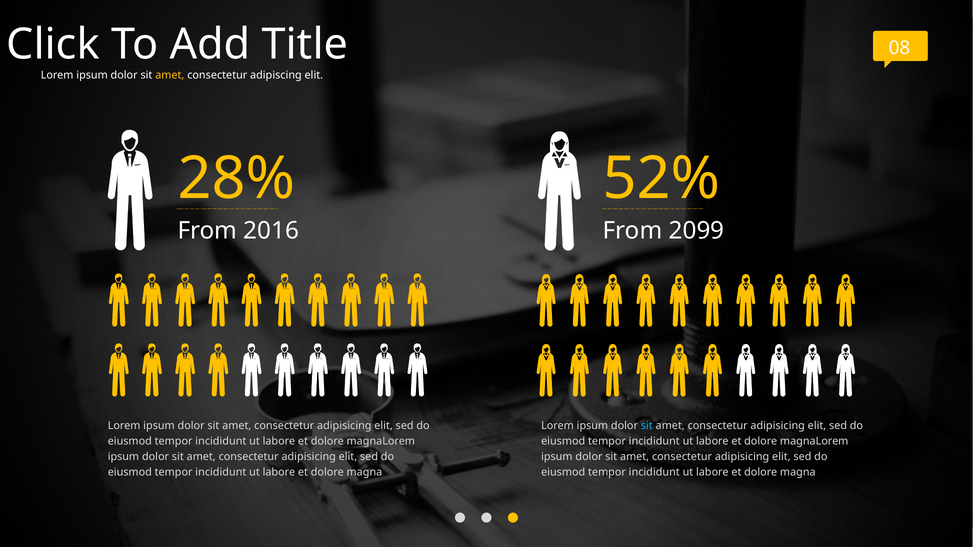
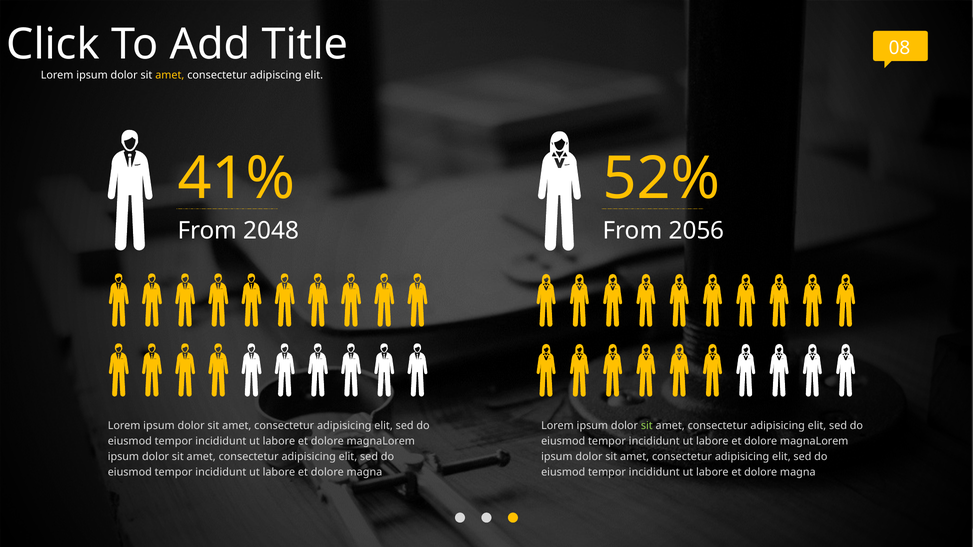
28%: 28% -> 41%
2016: 2016 -> 2048
2099: 2099 -> 2056
sit at (647, 426) colour: light blue -> light green
